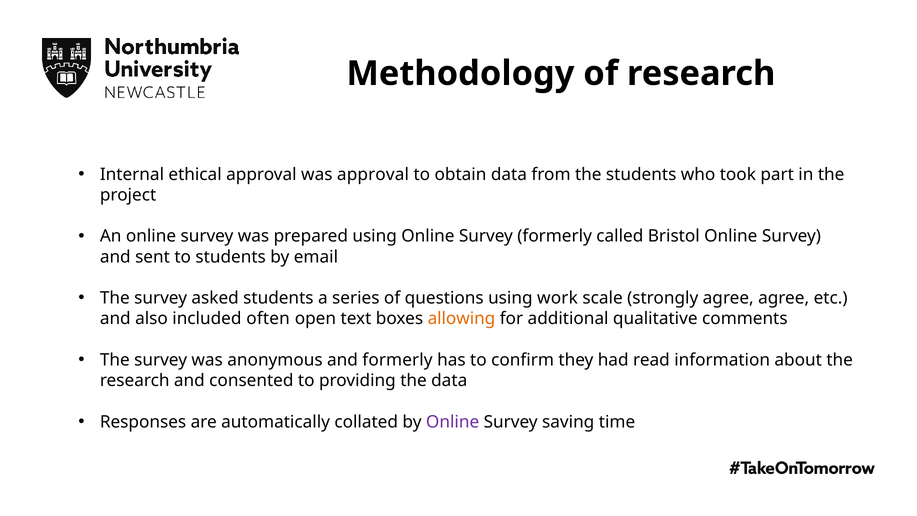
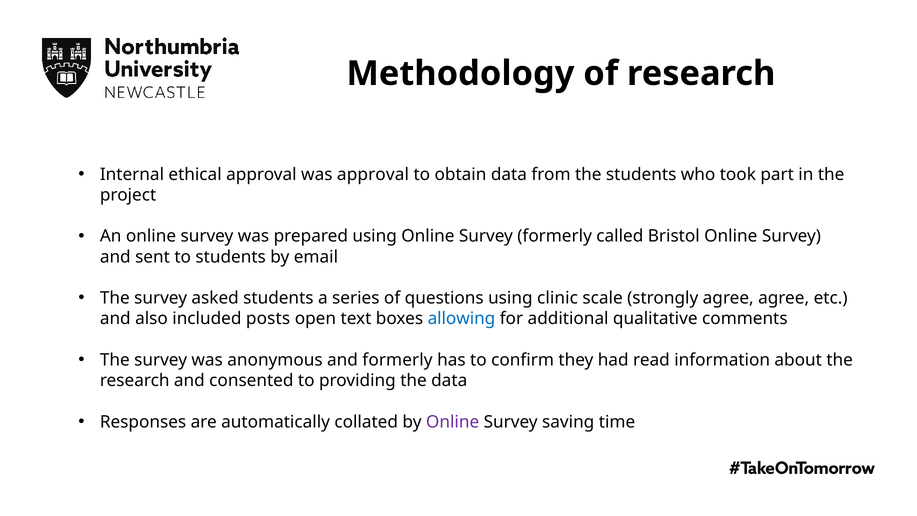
work: work -> clinic
often: often -> posts
allowing colour: orange -> blue
